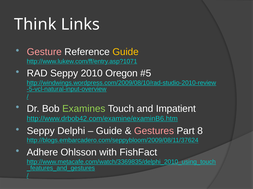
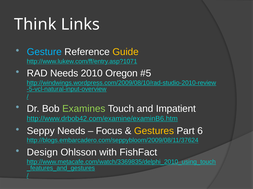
Gesture colour: pink -> light blue
RAD Seppy: Seppy -> Needs
Seppy Delphi: Delphi -> Needs
Guide at (109, 131): Guide -> Focus
Gestures colour: pink -> yellow
8: 8 -> 6
Adhere: Adhere -> Design
